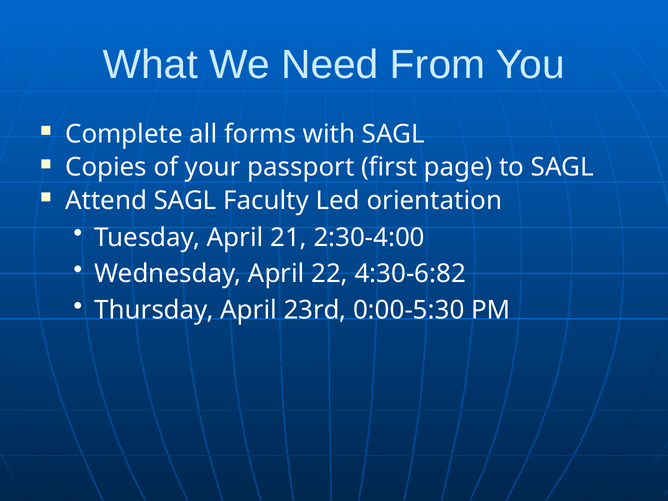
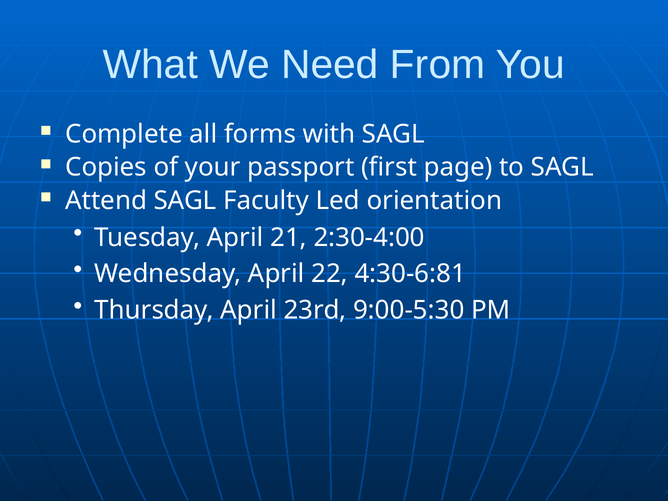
4:30-6:82: 4:30-6:82 -> 4:30-6:81
0:00-5:30: 0:00-5:30 -> 9:00-5:30
